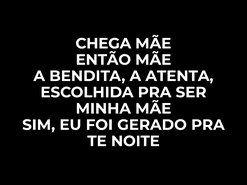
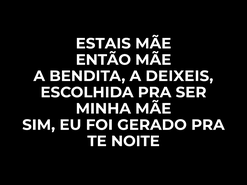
CHEGA: CHEGA -> ESTAIS
ATENTA: ATENTA -> DEIXEIS
